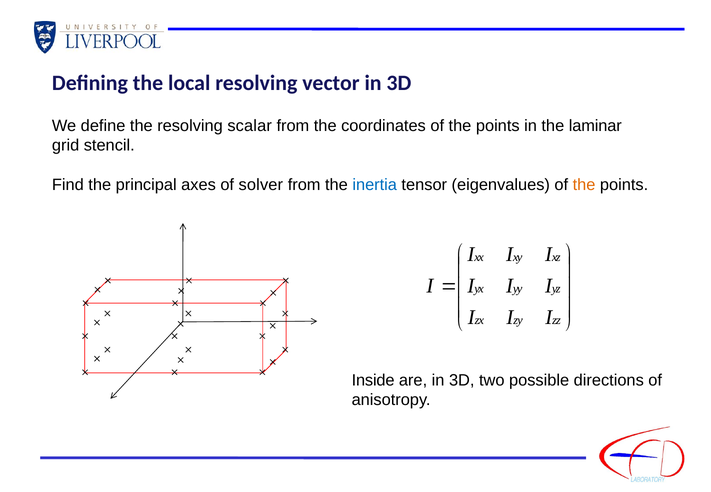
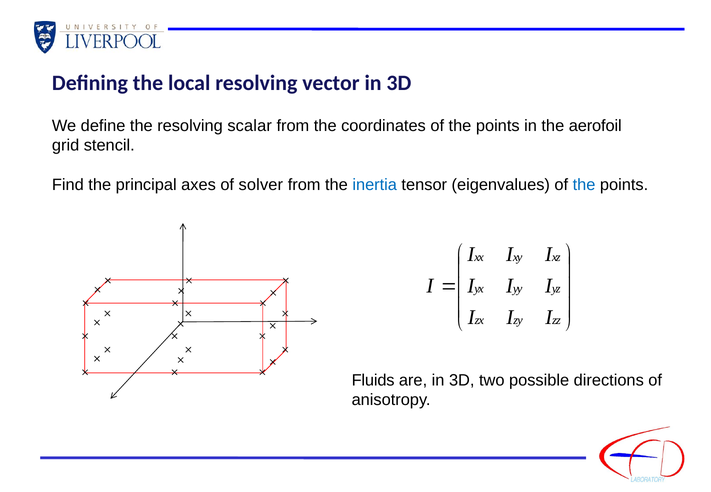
laminar: laminar -> aerofoil
the at (584, 185) colour: orange -> blue
Inside: Inside -> Fluids
